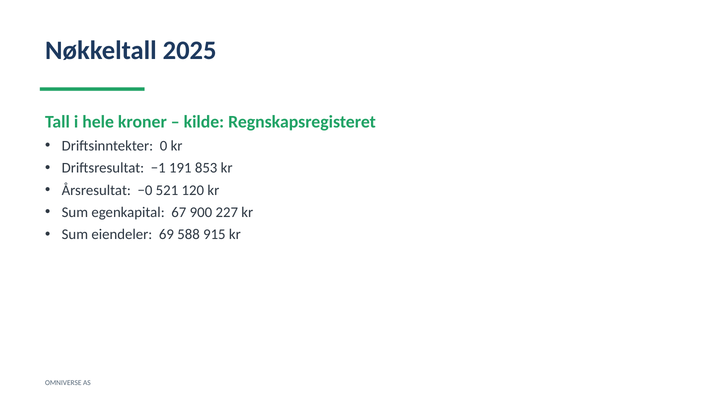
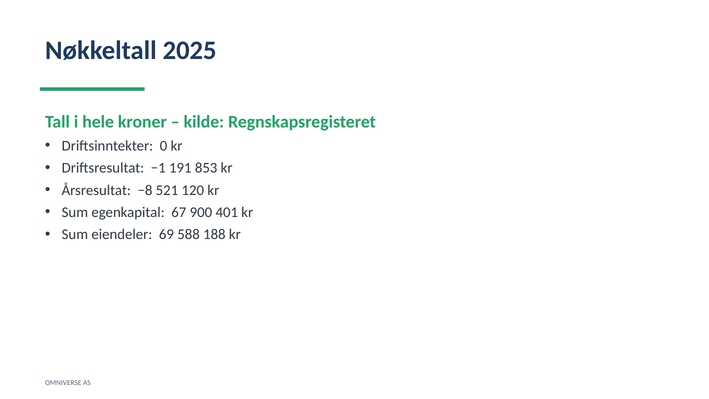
−0: −0 -> −8
227: 227 -> 401
915: 915 -> 188
